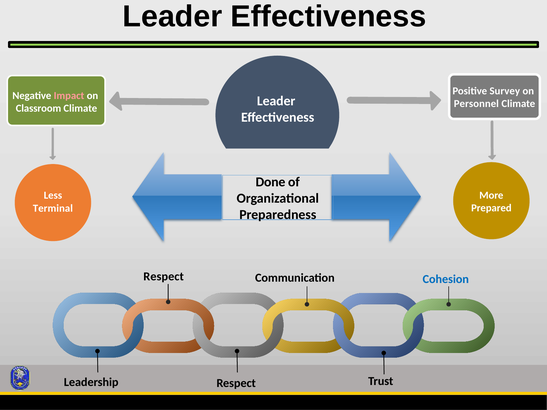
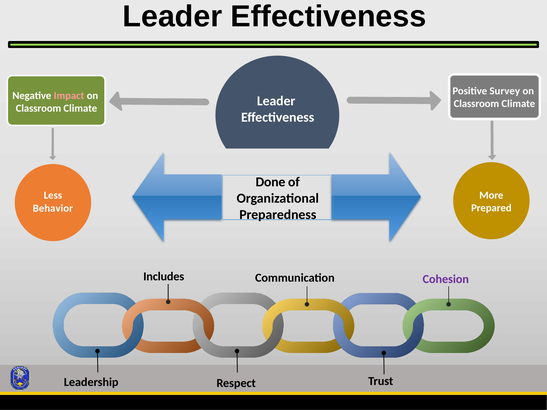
Personnel at (476, 104): Personnel -> Classroom
Terminal: Terminal -> Behavior
Respect at (164, 277): Respect -> Includes
Cohesion colour: blue -> purple
